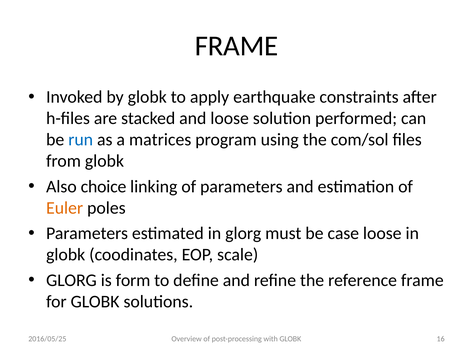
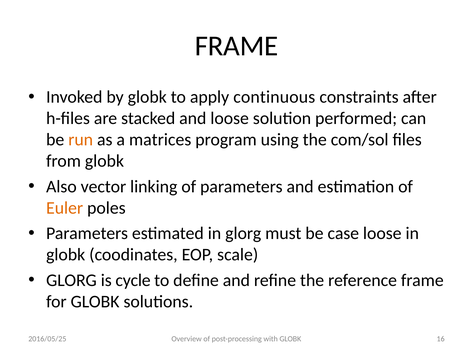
earthquake: earthquake -> continuous
run colour: blue -> orange
choice: choice -> vector
form: form -> cycle
